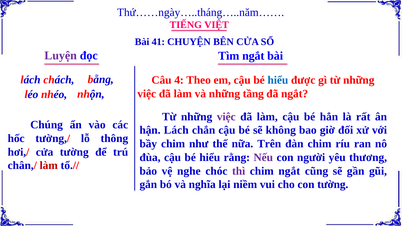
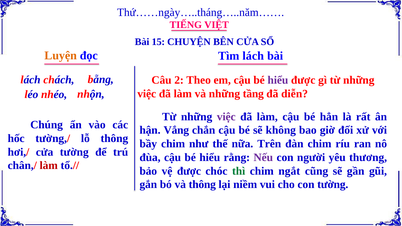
41: 41 -> 15
Luyện colour: purple -> orange
Tìm ngắt: ngắt -> lách
4: 4 -> 2
hiểu at (278, 80) colour: blue -> purple
đã ngắt: ngắt -> diễn
hận Lách: Lách -> Vắng
vệ nghe: nghe -> được
thì colour: purple -> green
và nghĩa: nghĩa -> thông
